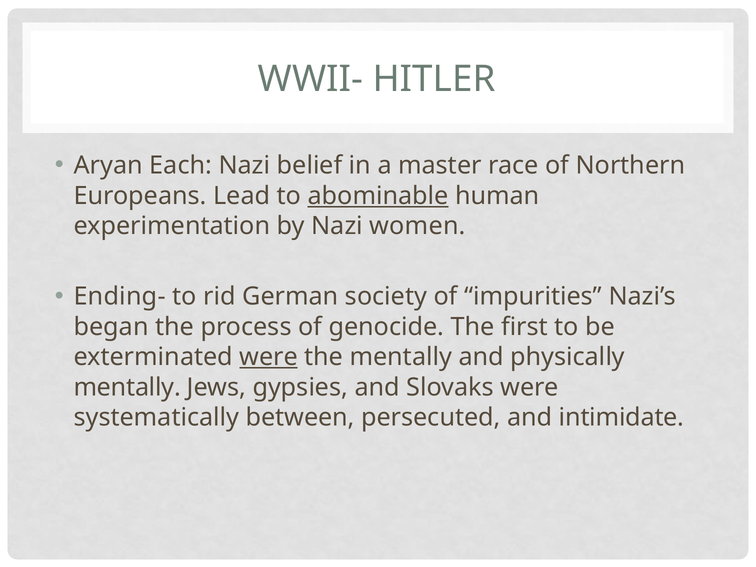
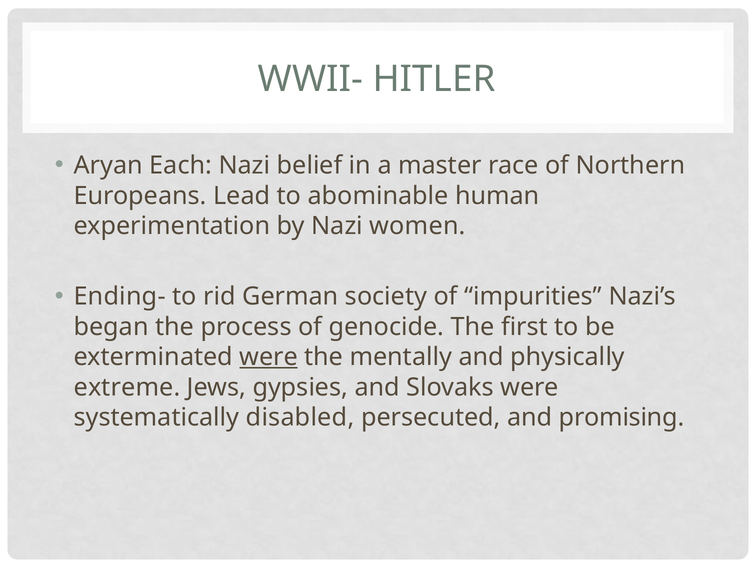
abominable underline: present -> none
mentally at (127, 387): mentally -> extreme
between: between -> disabled
intimidate: intimidate -> promising
